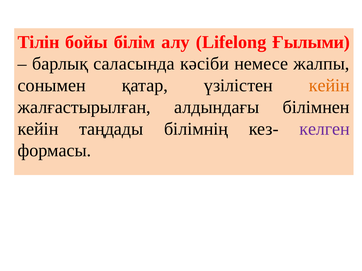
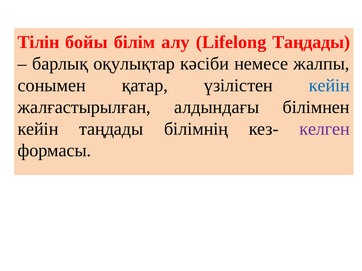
Lifelong Ғылыми: Ғылыми -> Таңдады
саласында: саласында -> оқулықтар
кейін at (329, 86) colour: orange -> blue
